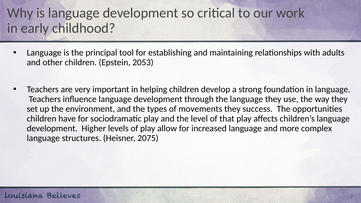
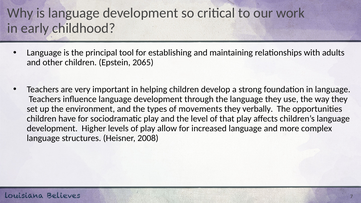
2053: 2053 -> 2065
success: success -> verbally
2075: 2075 -> 2008
